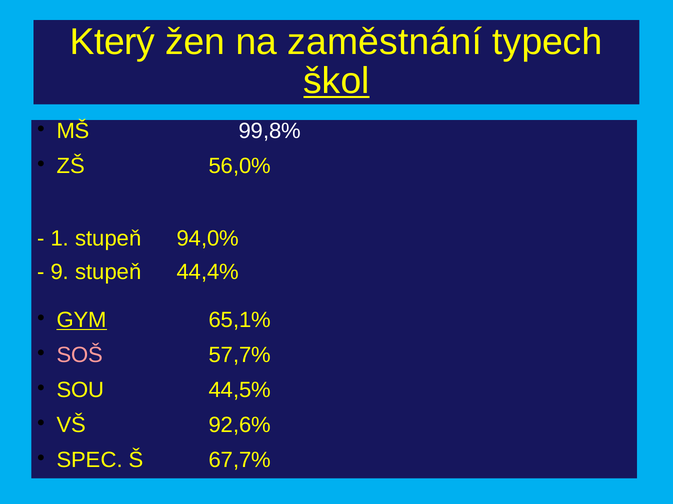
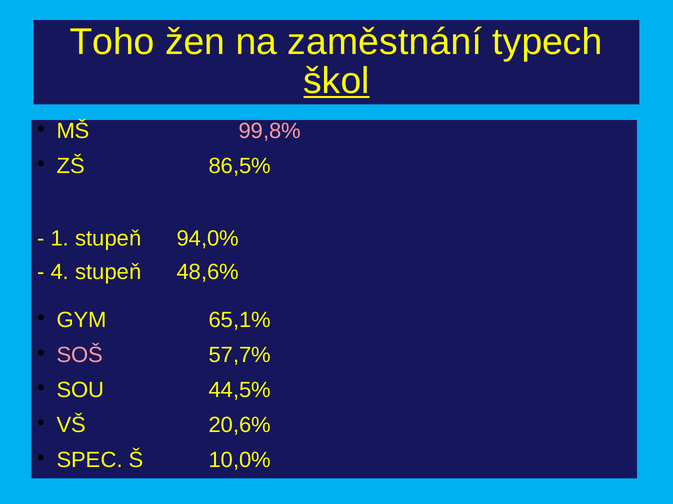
Který: Který -> Toho
99,8% colour: white -> pink
56,0%: 56,0% -> 86,5%
9: 9 -> 4
44,4%: 44,4% -> 48,6%
GYM underline: present -> none
92,6%: 92,6% -> 20,6%
67,7%: 67,7% -> 10,0%
